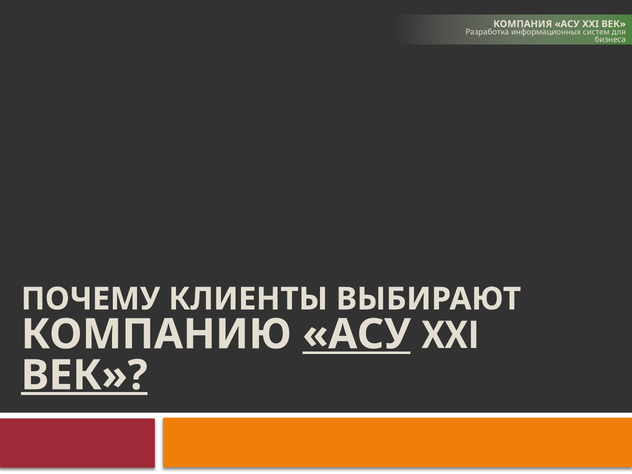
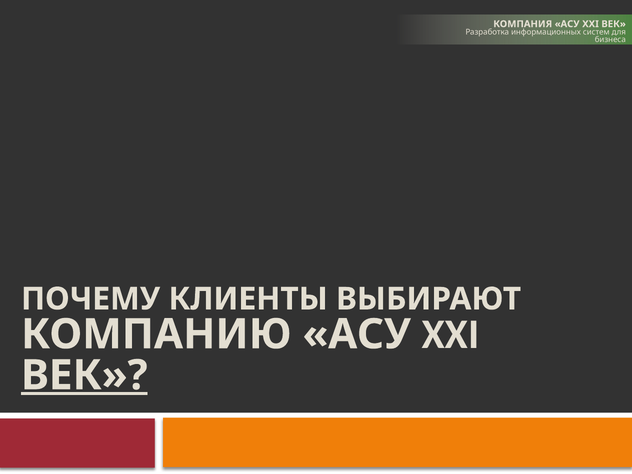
АСУ at (357, 334) underline: present -> none
